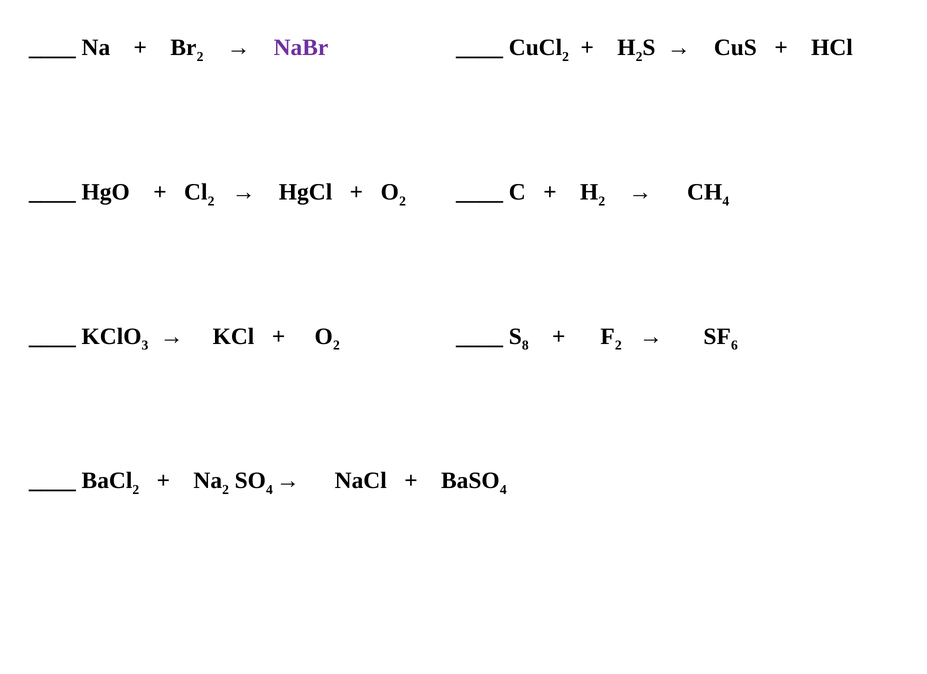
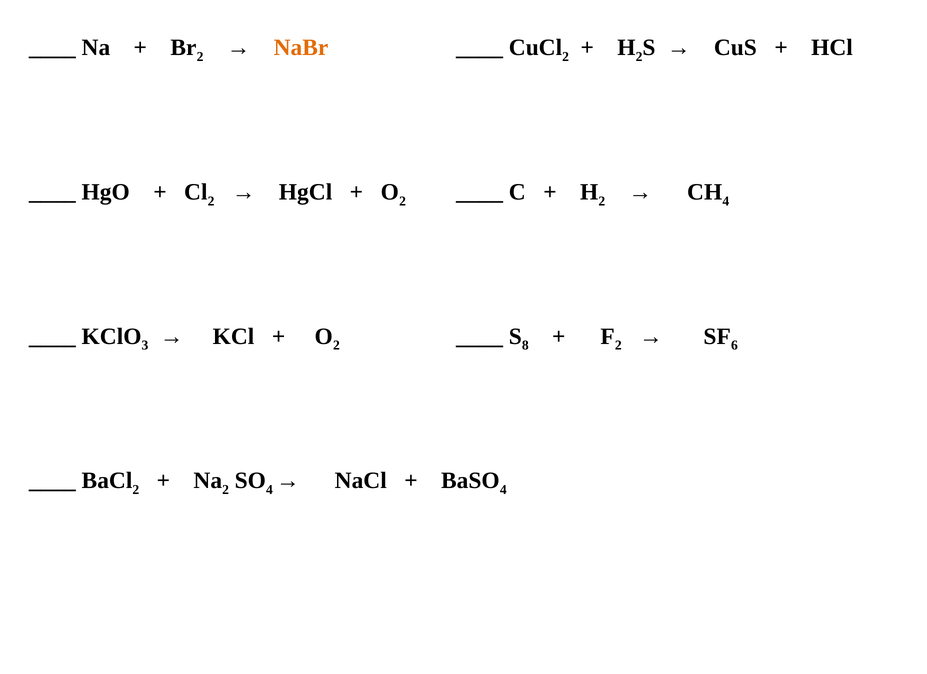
NaBr colour: purple -> orange
